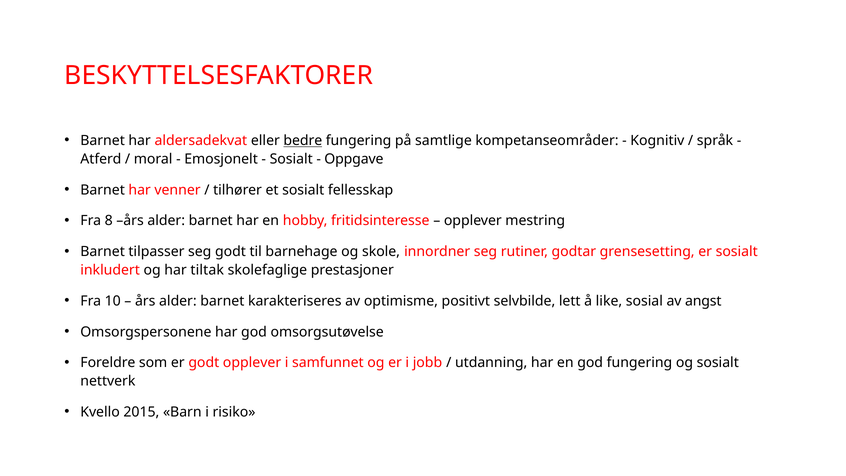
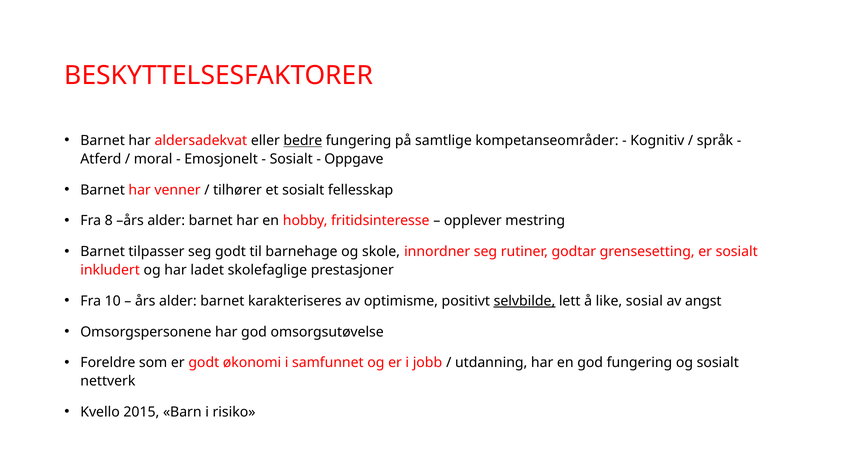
tiltak: tiltak -> ladet
selvbilde underline: none -> present
godt opplever: opplever -> økonomi
